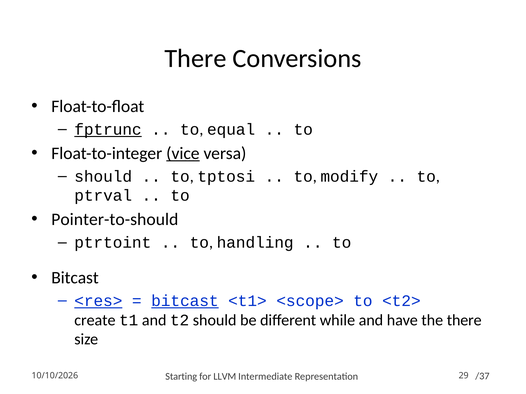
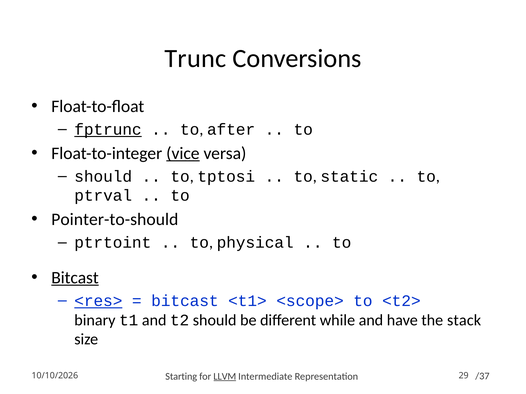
There at (195, 58): There -> Trunc
equal: equal -> after
modify: modify -> static
handling: handling -> physical
Bitcast at (75, 278) underline: none -> present
bitcast at (185, 301) underline: present -> none
create: create -> binary
the there: there -> stack
LLVM underline: none -> present
